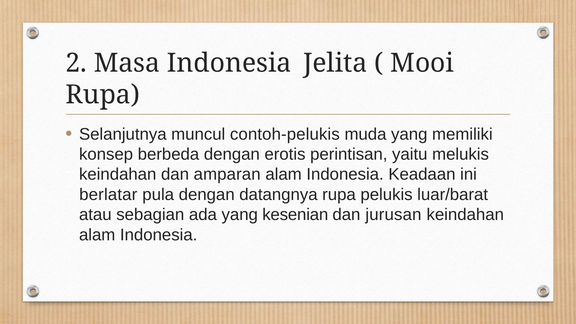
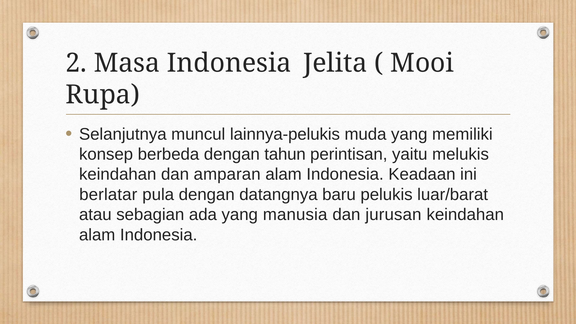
contoh-pelukis: contoh-pelukis -> lainnya-pelukis
erotis: erotis -> tahun
datangnya rupa: rupa -> baru
kesenian: kesenian -> manusia
